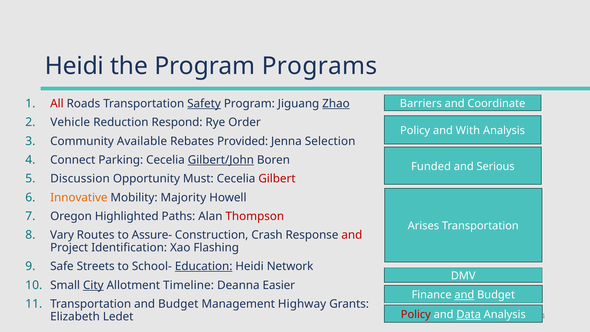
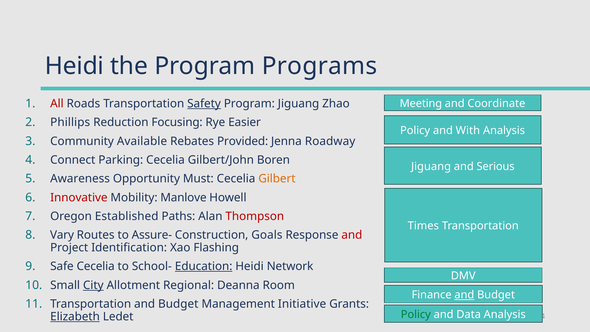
Zhao underline: present -> none
Barriers: Barriers -> Meeting
Vehicle: Vehicle -> Phillips
Respond: Respond -> Focusing
Order: Order -> Easier
Selection: Selection -> Roadway
Gilbert/John underline: present -> none
Funded at (431, 166): Funded -> Jiguang
Discussion: Discussion -> Awareness
Gilbert colour: red -> orange
Innovative colour: orange -> red
Majority: Majority -> Manlove
Highlighted: Highlighted -> Established
Arises: Arises -> Times
Crash: Crash -> Goals
Safe Streets: Streets -> Cecelia
Timeline: Timeline -> Regional
Easier: Easier -> Room
Highway: Highway -> Initiative
Policy at (416, 314) colour: red -> green
Data underline: present -> none
Elizabeth underline: none -> present
